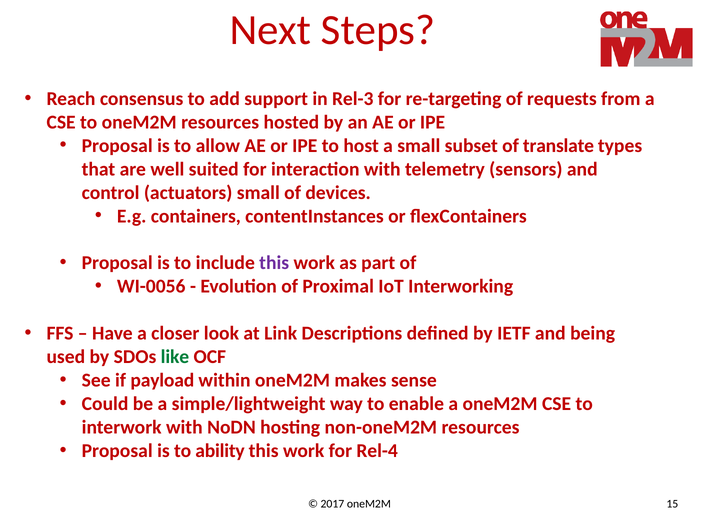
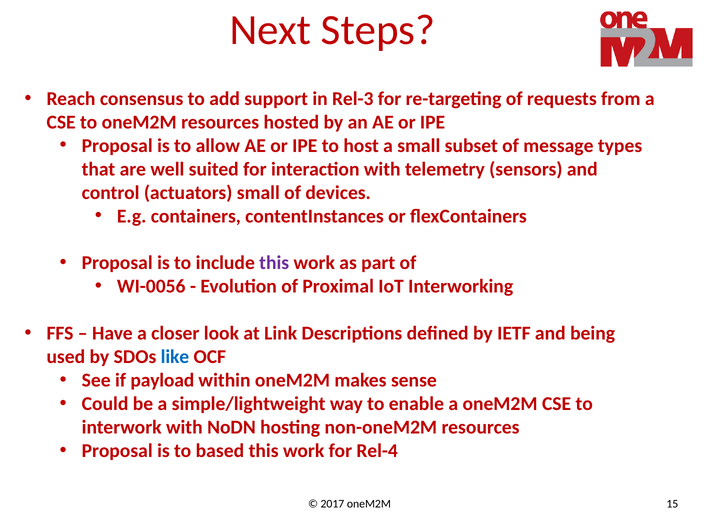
translate: translate -> message
like colour: green -> blue
ability: ability -> based
